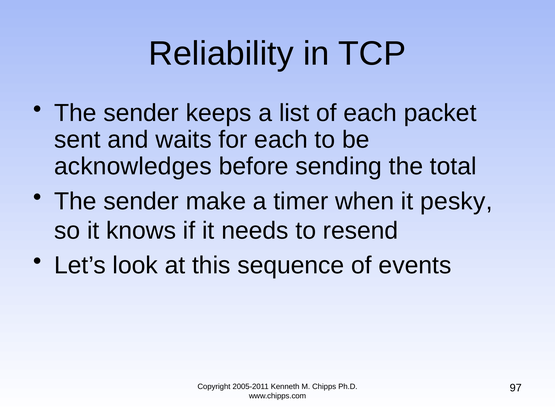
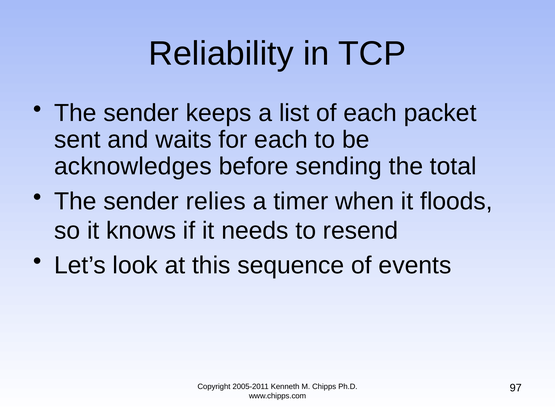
make: make -> relies
pesky: pesky -> floods
